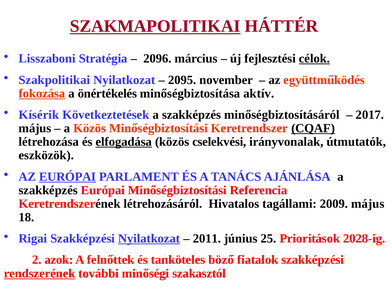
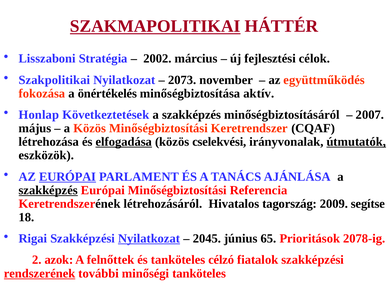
2096: 2096 -> 2002
célok underline: present -> none
2095: 2095 -> 2073
fokozása underline: present -> none
Kísérik: Kísérik -> Honlap
2017: 2017 -> 2007
CQAF underline: present -> none
útmutatók underline: none -> present
szakképzés at (48, 190) underline: none -> present
tagállami: tagállami -> tagország
2009 május: május -> segítse
2011: 2011 -> 2045
25: 25 -> 65
2028-ig: 2028-ig -> 2078-ig
böző: böző -> célzó
minőségi szakasztól: szakasztól -> tanköteles
